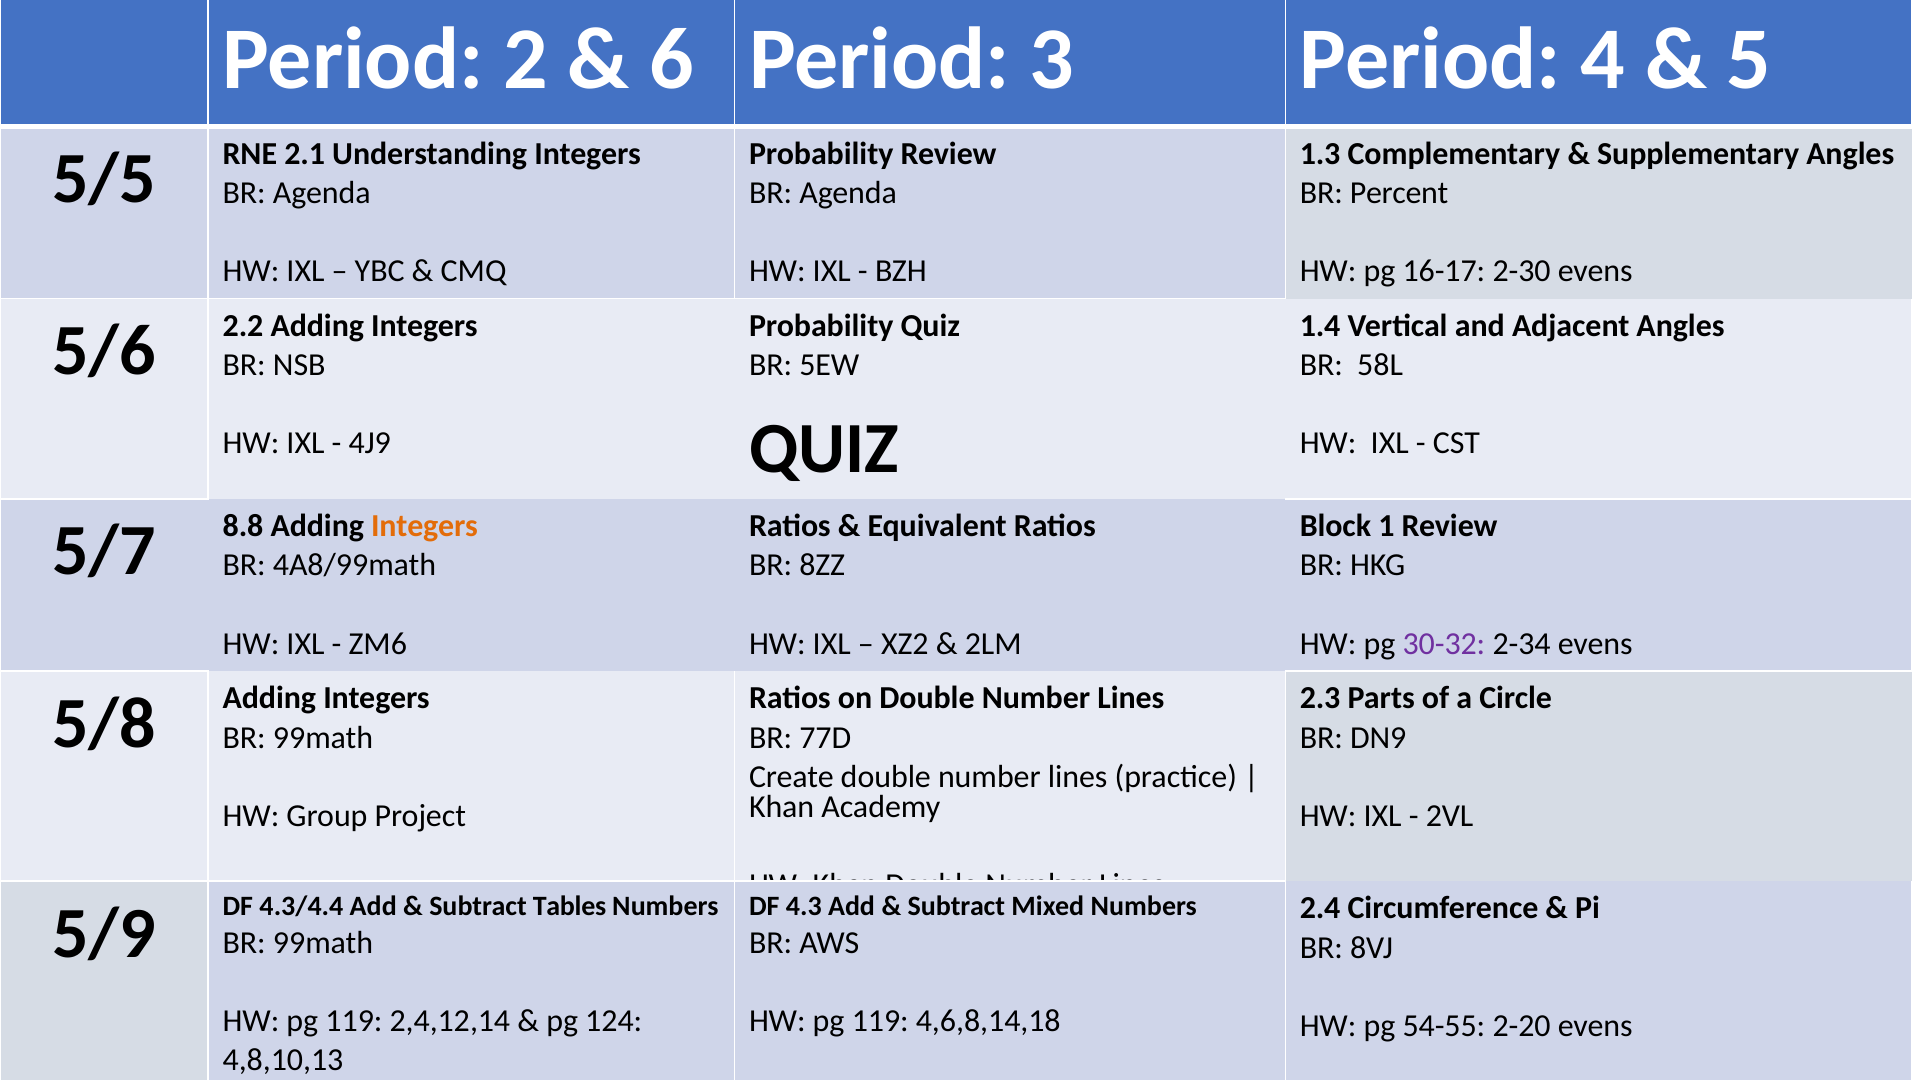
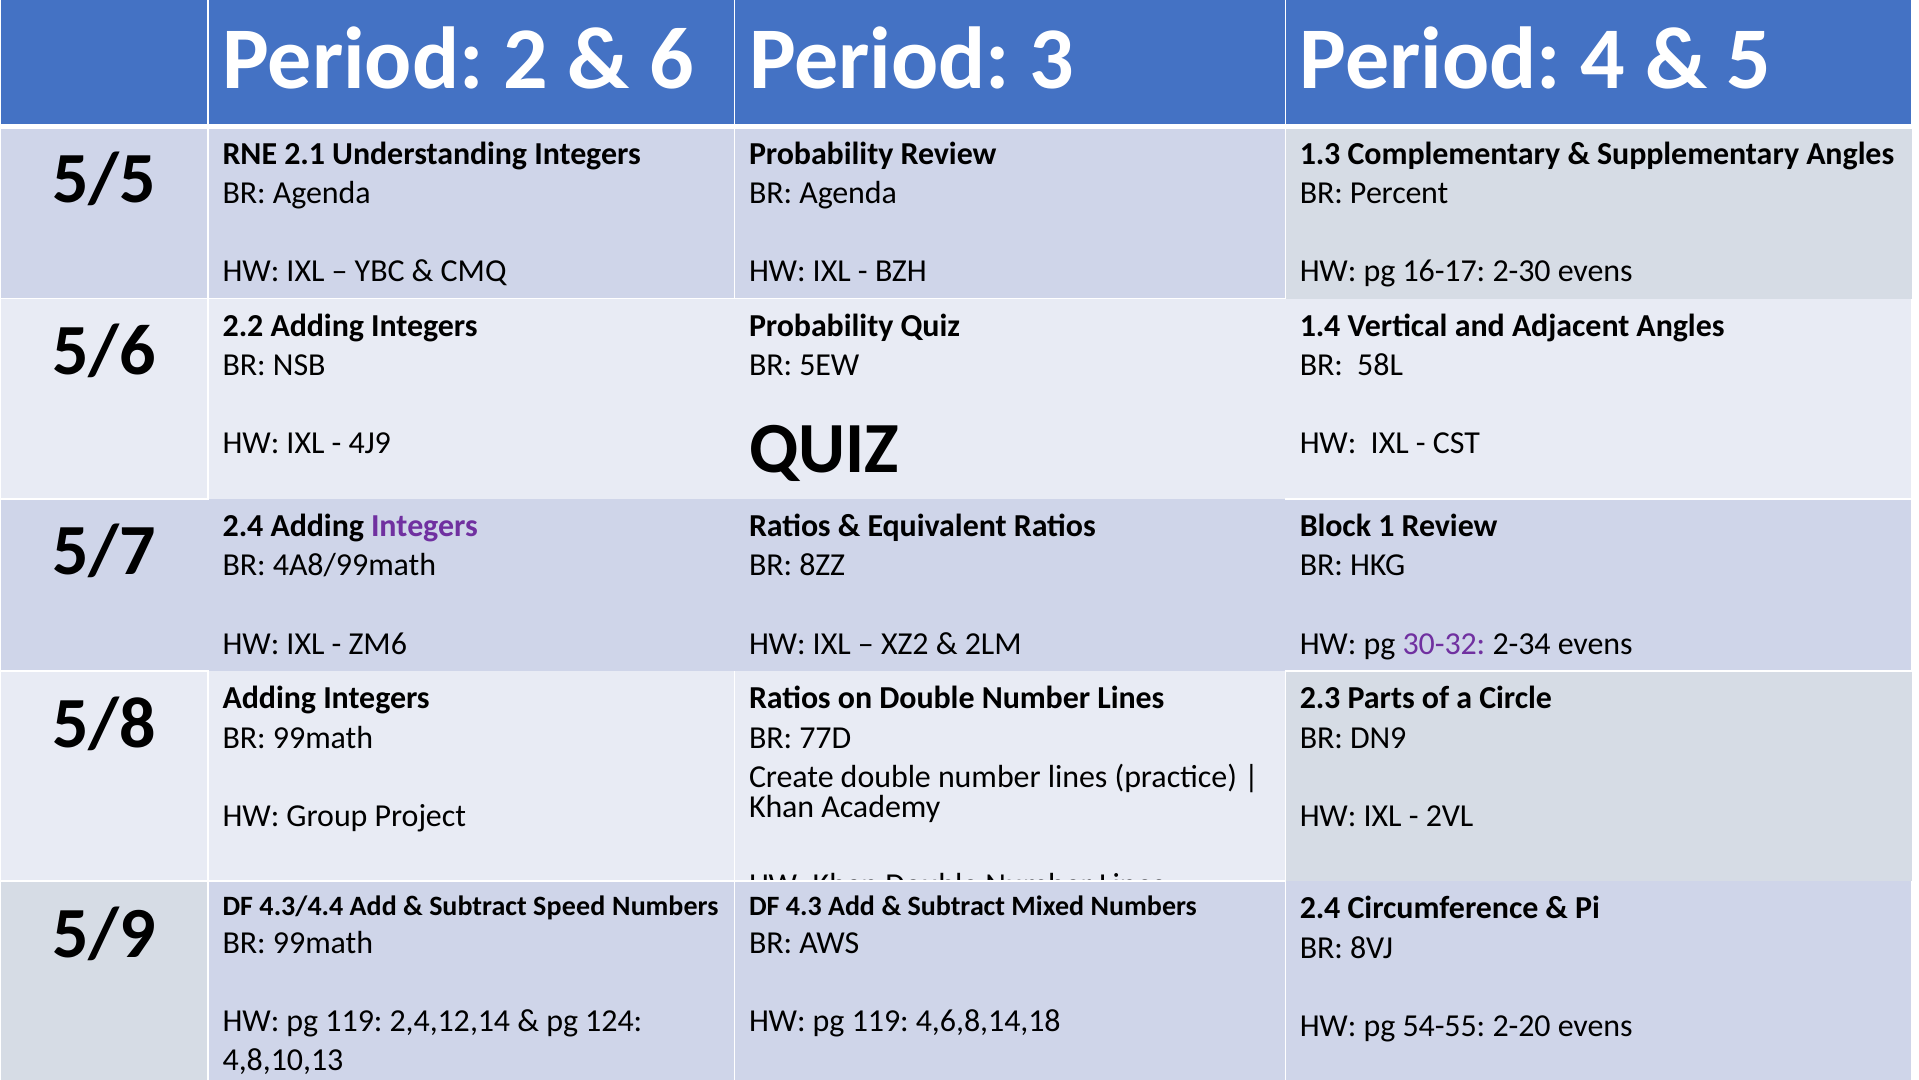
5/7 8.8: 8.8 -> 2.4
Integers at (425, 526) colour: orange -> purple
Tables: Tables -> Speed
